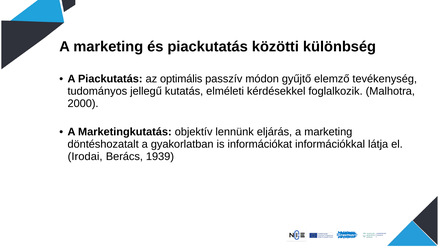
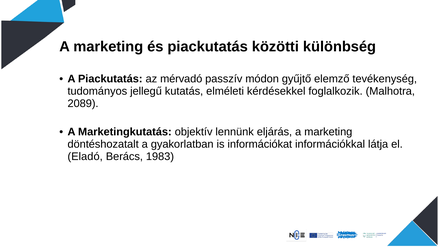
optimális: optimális -> mérvadó
2000: 2000 -> 2089
Irodai: Irodai -> Eladó
1939: 1939 -> 1983
